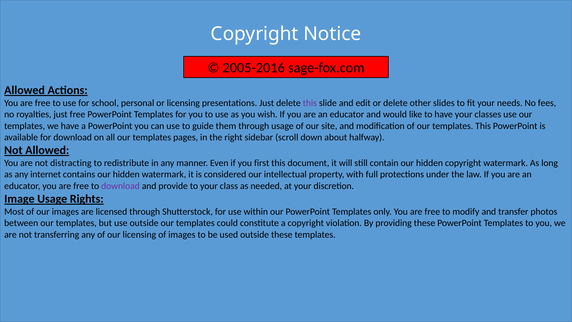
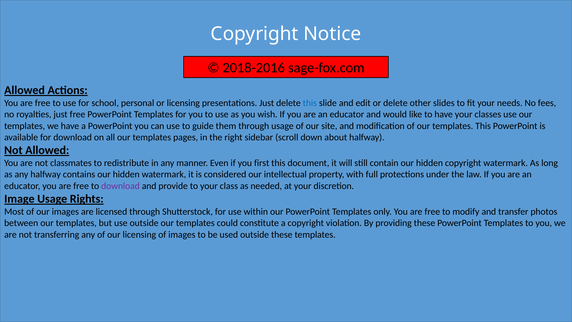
2005-2016: 2005-2016 -> 2018-2016
this at (310, 103) colour: purple -> blue
distracting: distracting -> classmates
any internet: internet -> halfway
